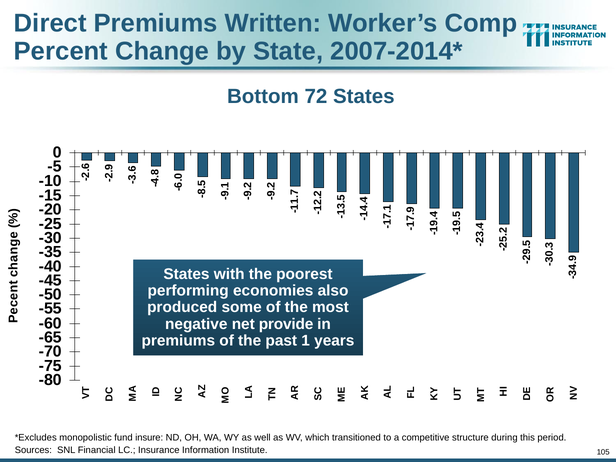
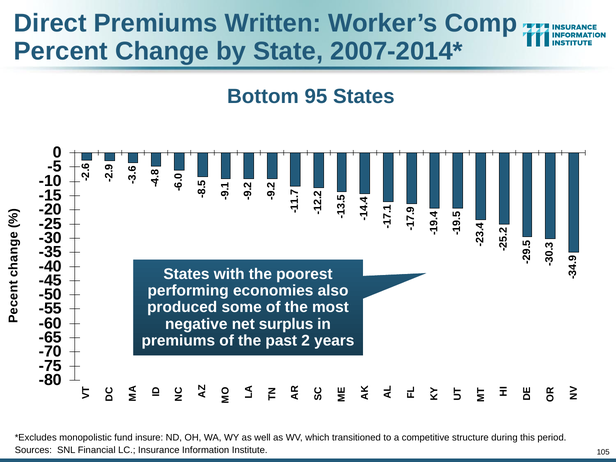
72: 72 -> 95
provide: provide -> surplus
past 1: 1 -> 2
